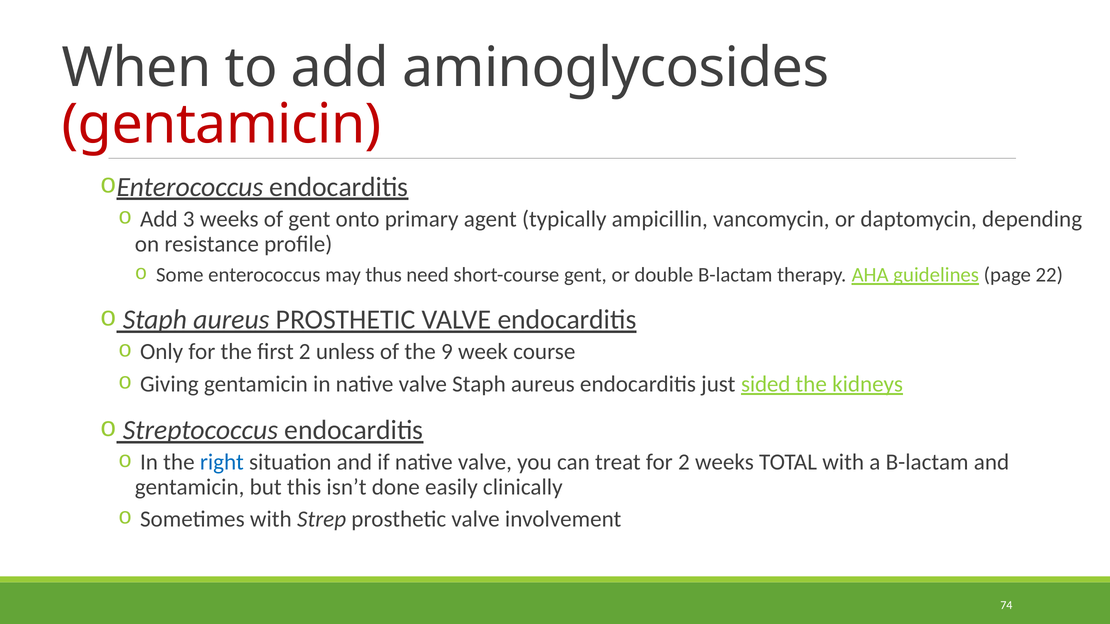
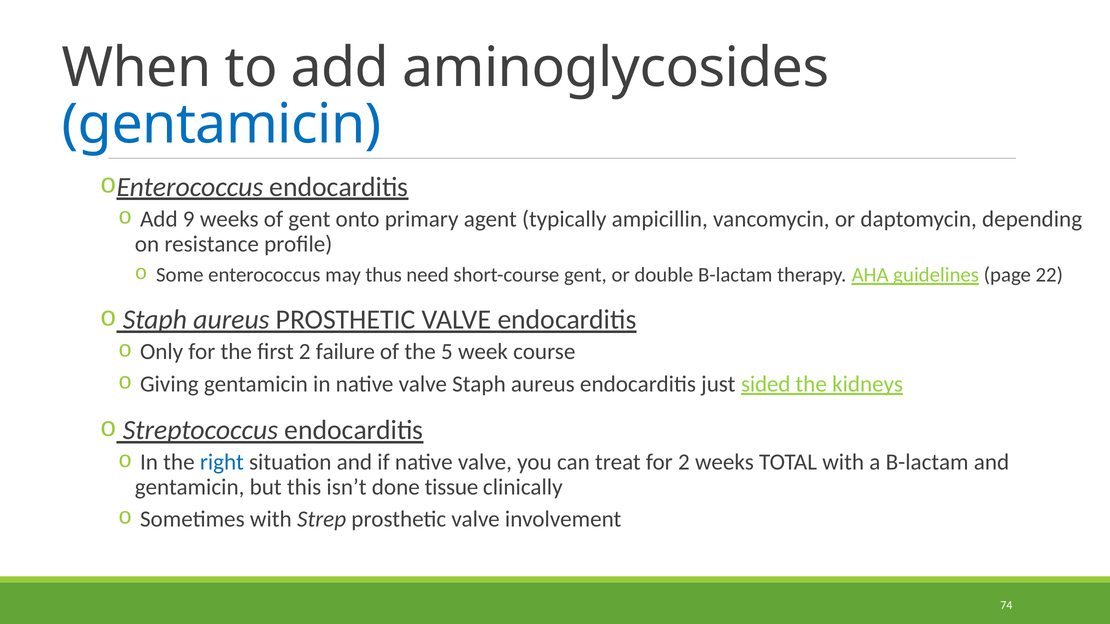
gentamicin at (222, 124) colour: red -> blue
3: 3 -> 9
unless: unless -> failure
9: 9 -> 5
easily: easily -> tissue
